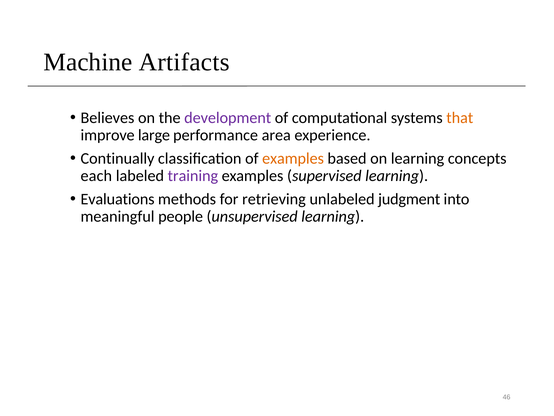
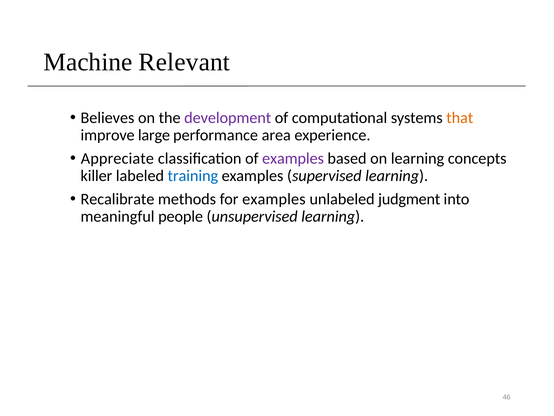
Artifacts: Artifacts -> Relevant
Continually: Continually -> Appreciate
examples at (293, 158) colour: orange -> purple
each: each -> killer
training colour: purple -> blue
Evaluations: Evaluations -> Recalibrate
for retrieving: retrieving -> examples
